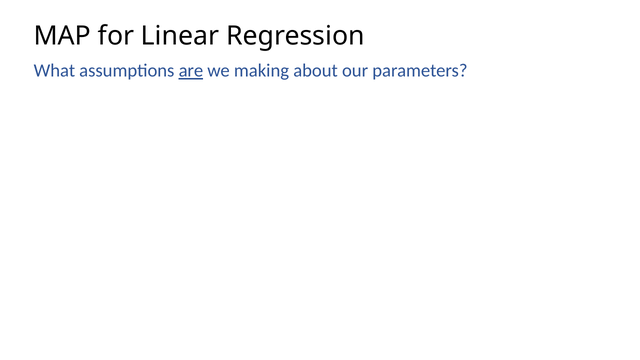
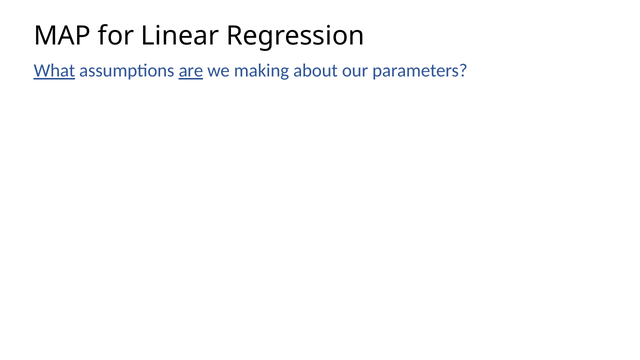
What underline: none -> present
